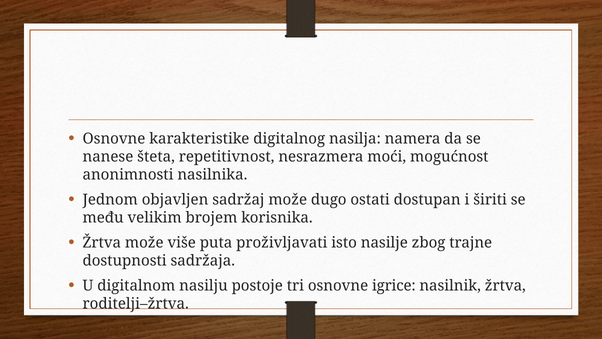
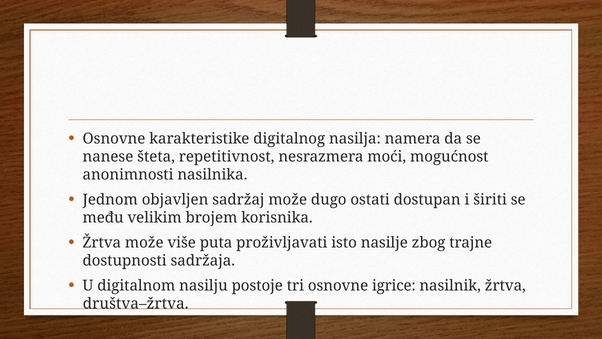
roditelji–žrtva: roditelji–žrtva -> društva–žrtva
